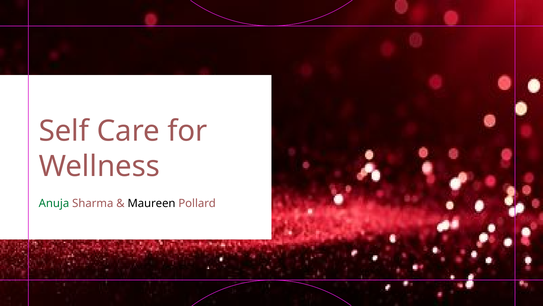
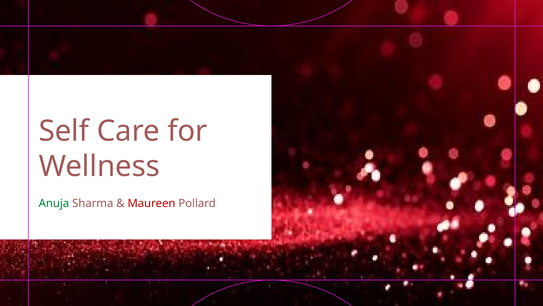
Maureen colour: black -> red
